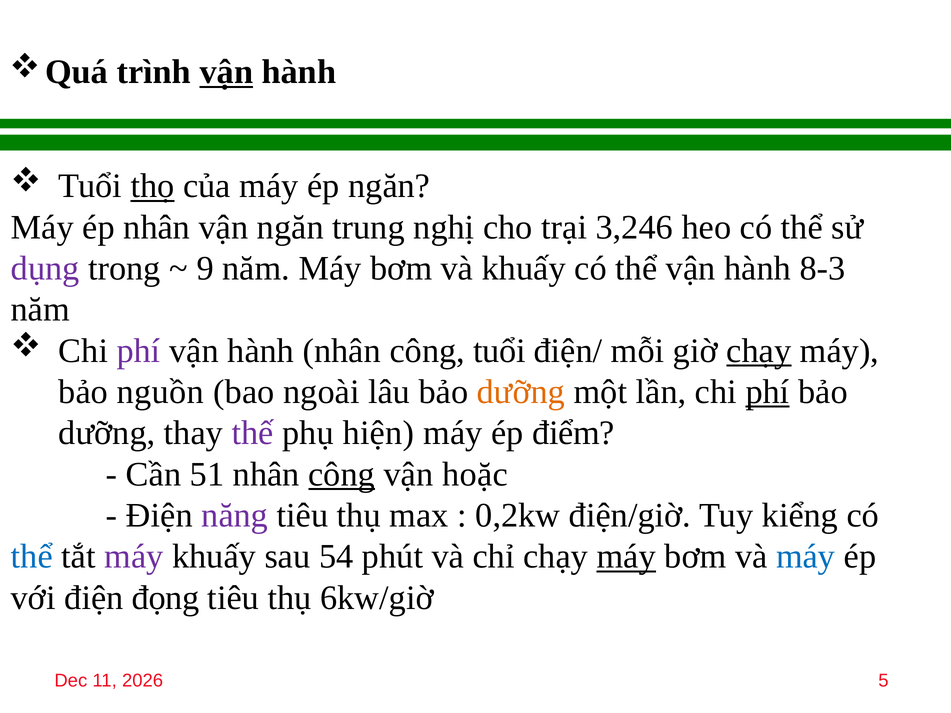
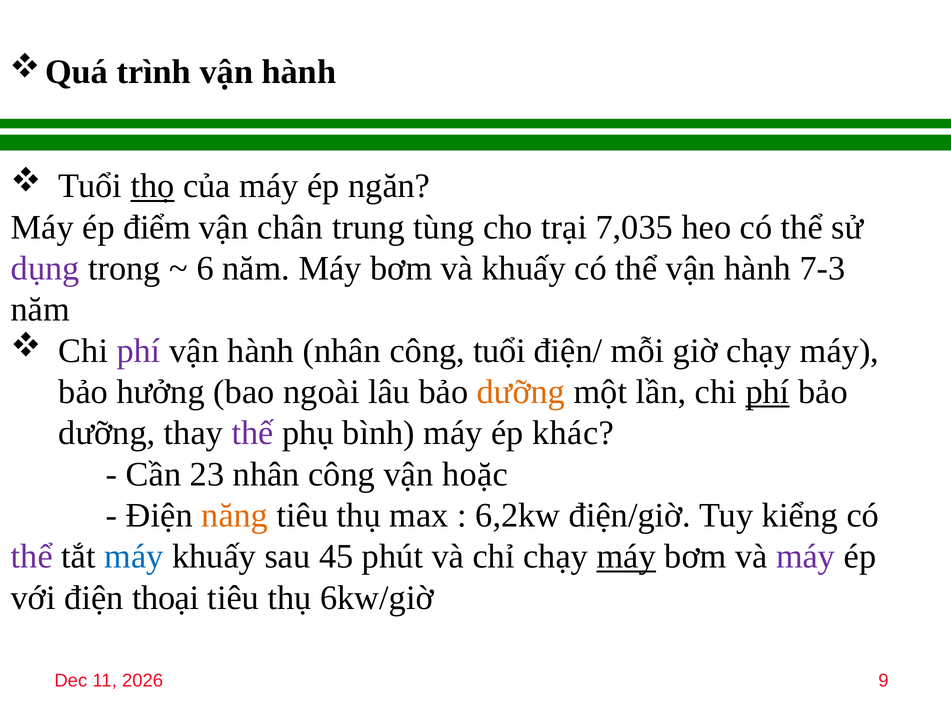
vận at (226, 72) underline: present -> none
ép nhân: nhân -> điểm
vận ngăn: ngăn -> chân
nghị: nghị -> tùng
3,246: 3,246 -> 7,035
9: 9 -> 6
8-3: 8-3 -> 7-3
chạy at (759, 351) underline: present -> none
nguồn: nguồn -> hưởng
hiện: hiện -> bình
điểm: điểm -> khác
51: 51 -> 23
công at (342, 474) underline: present -> none
năng colour: purple -> orange
0,2kw: 0,2kw -> 6,2kw
thể at (32, 557) colour: blue -> purple
máy at (134, 557) colour: purple -> blue
54: 54 -> 45
máy at (806, 557) colour: blue -> purple
đọng: đọng -> thoại
5: 5 -> 9
